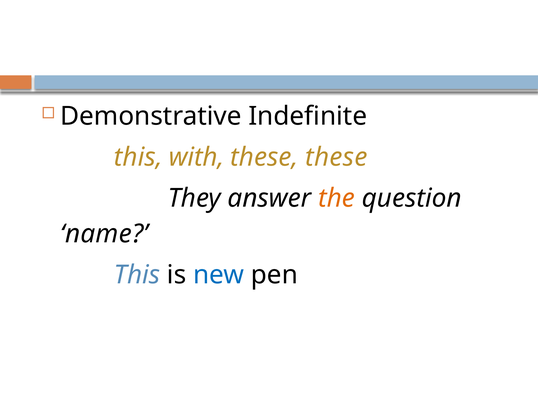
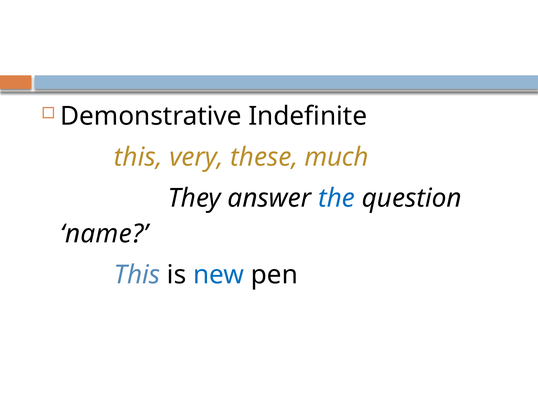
with: with -> very
these these: these -> much
the colour: orange -> blue
